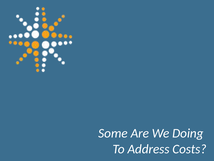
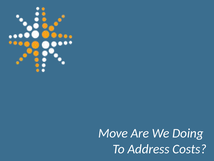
Some: Some -> Move
